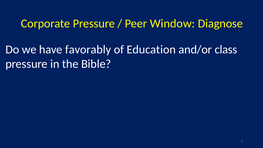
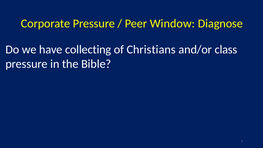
favorably: favorably -> collecting
Education: Education -> Christians
